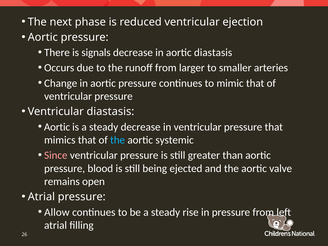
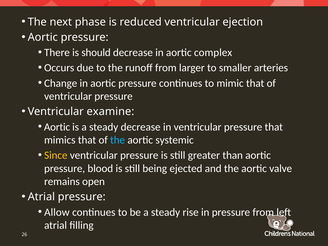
signals: signals -> should
aortic diastasis: diastasis -> complex
Ventricular diastasis: diastasis -> examine
Since colour: pink -> yellow
